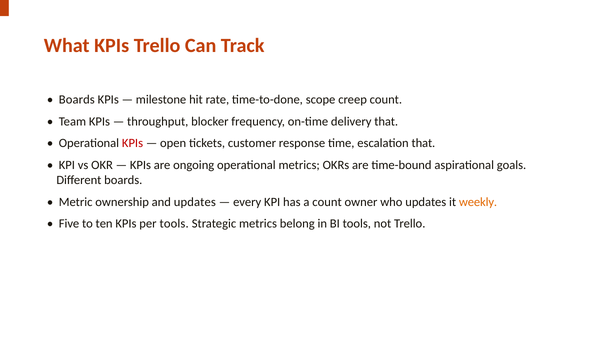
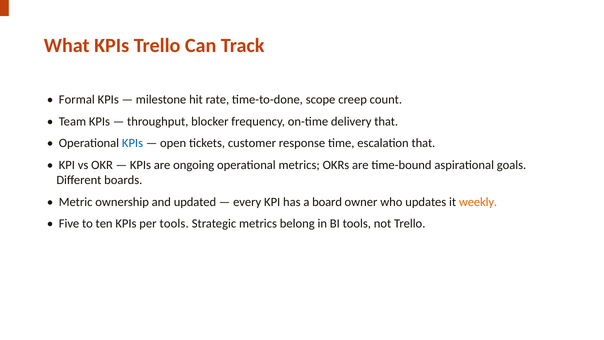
Boards at (77, 100): Boards -> Formal
KPIs at (133, 143) colour: red -> blue
and updates: updates -> updated
a count: count -> board
